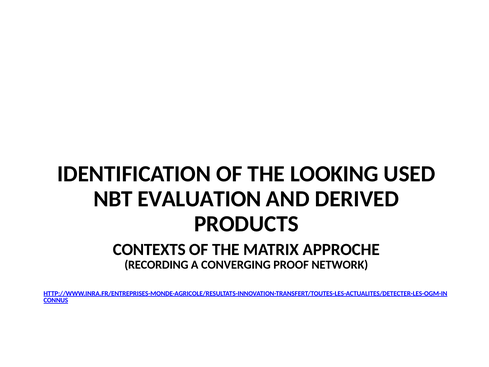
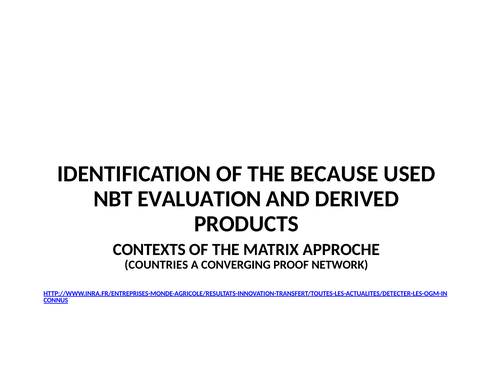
LOOKING: LOOKING -> BECAUSE
RECORDING: RECORDING -> COUNTRIES
